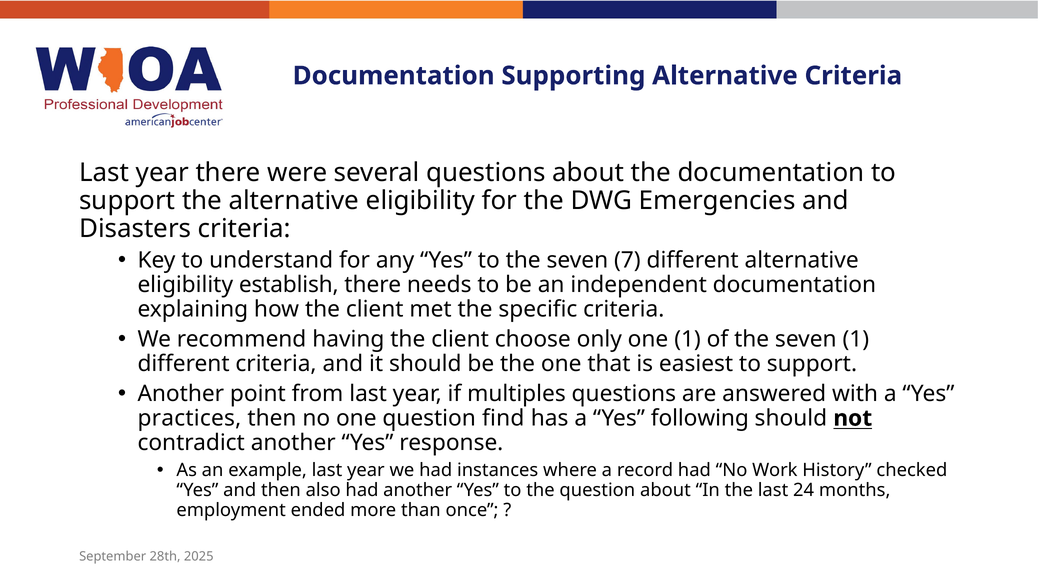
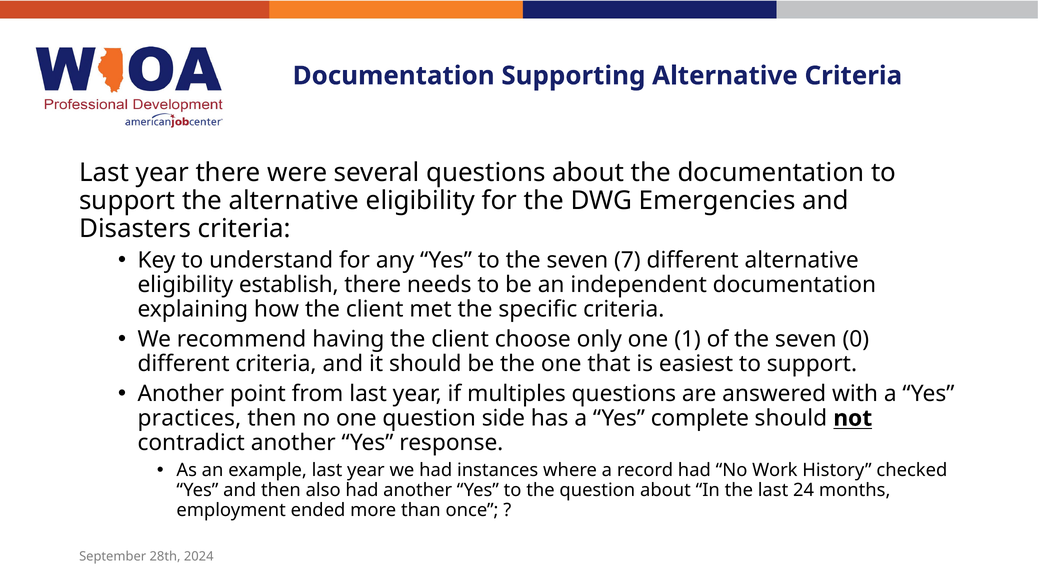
seven 1: 1 -> 0
find: find -> side
following: following -> complete
2025: 2025 -> 2024
